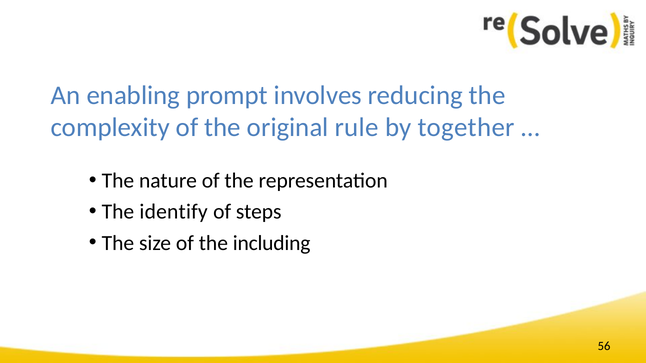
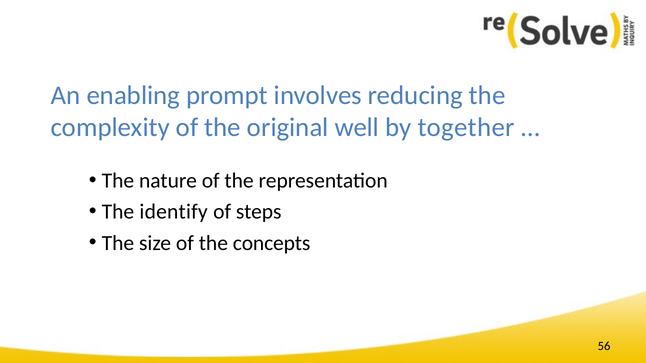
rule: rule -> well
including: including -> concepts
